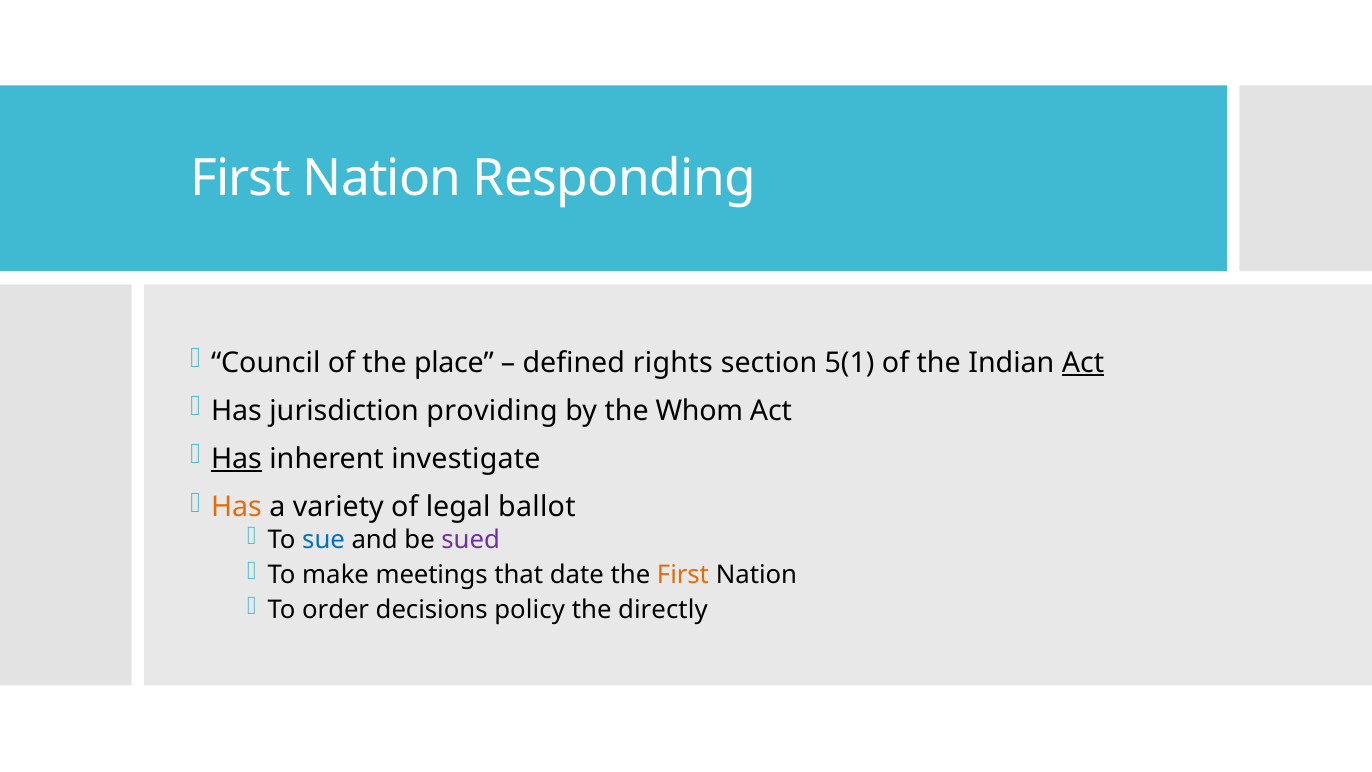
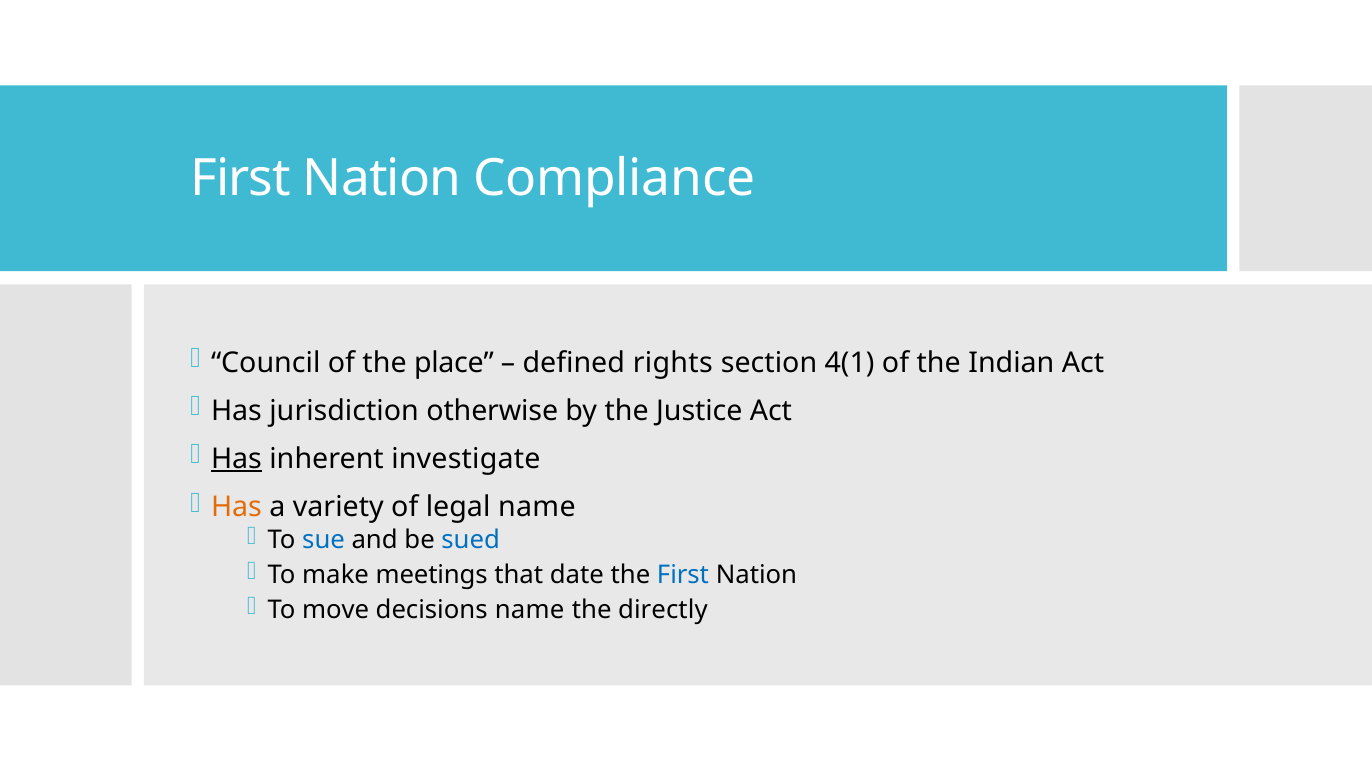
Responding: Responding -> Compliance
5(1: 5(1 -> 4(1
Act at (1083, 362) underline: present -> none
providing: providing -> otherwise
Whom: Whom -> Justice
legal ballot: ballot -> name
sued colour: purple -> blue
First at (683, 574) colour: orange -> blue
order: order -> move
decisions policy: policy -> name
